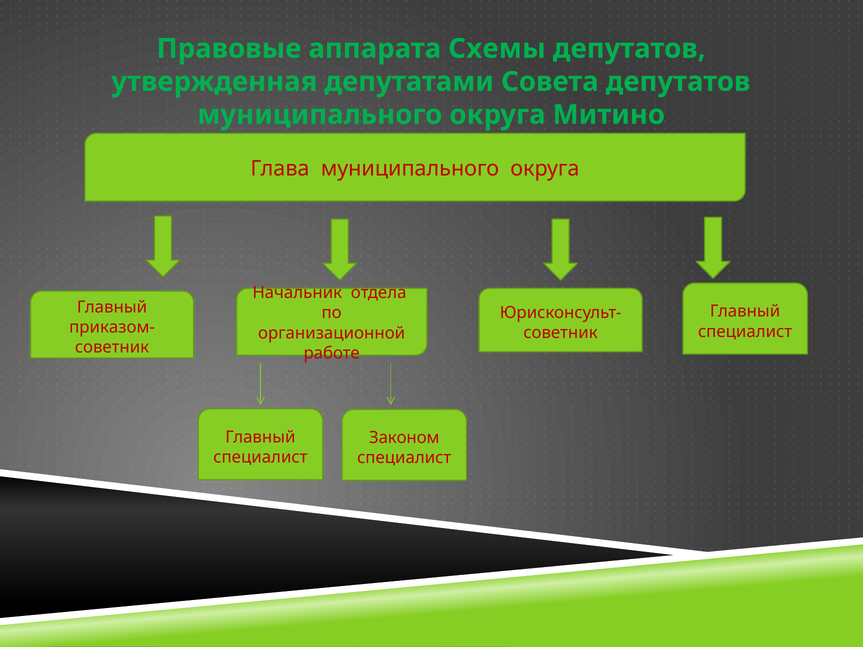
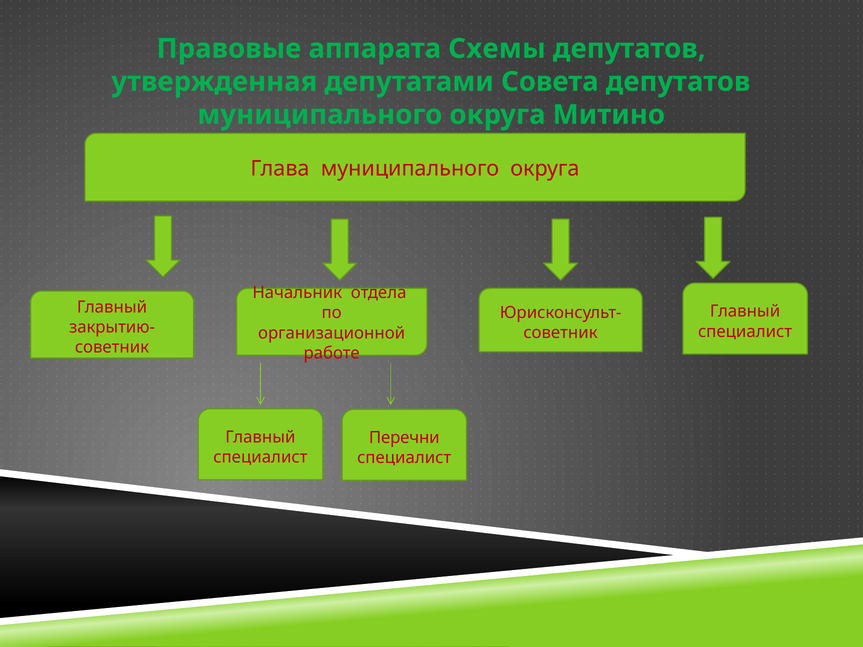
приказом-: приказом- -> закрытию-
Законом: Законом -> Перечни
